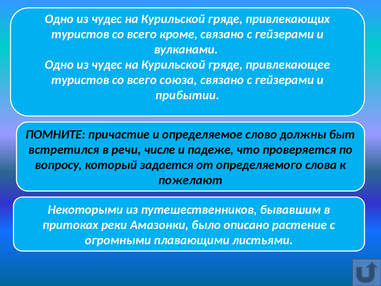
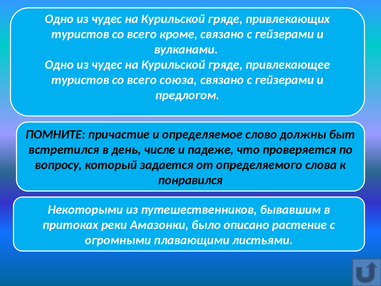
прибытии: прибытии -> предлогом
речи: речи -> день
пожелают: пожелают -> понравился
